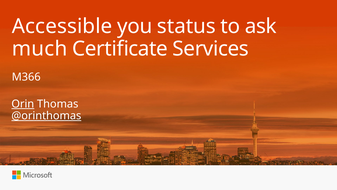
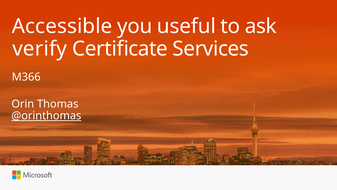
status: status -> useful
much: much -> verify
Orin underline: present -> none
